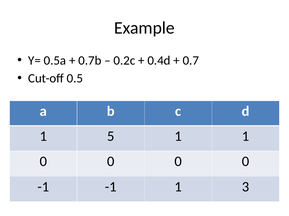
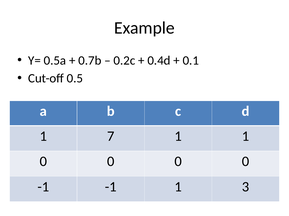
0.7: 0.7 -> 0.1
5: 5 -> 7
